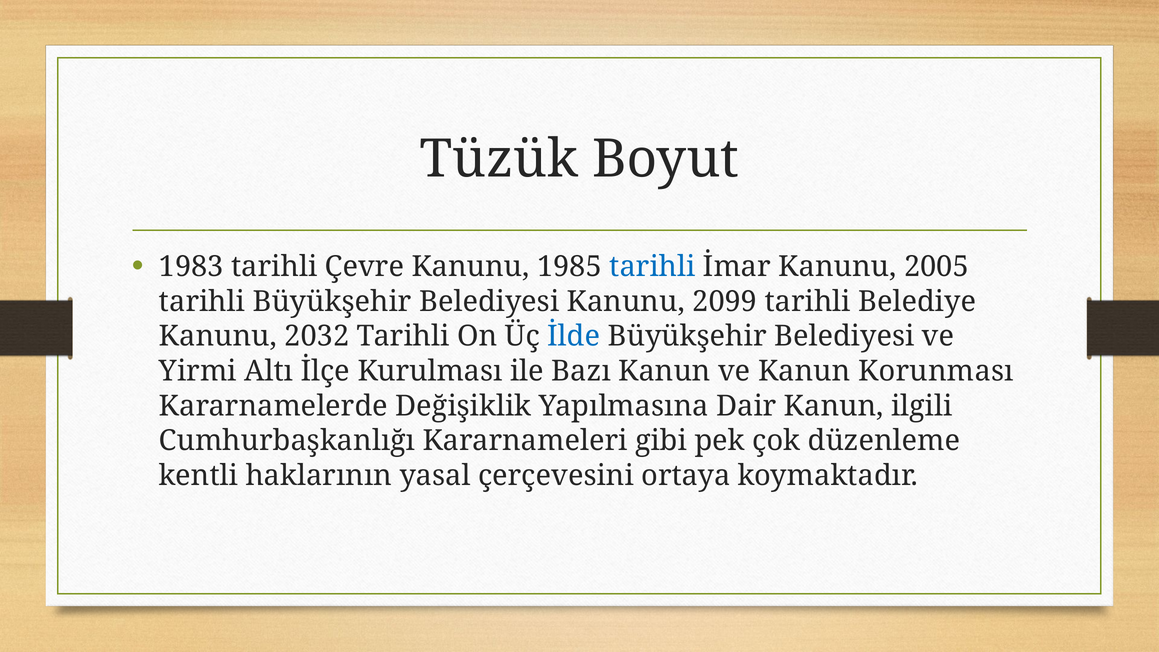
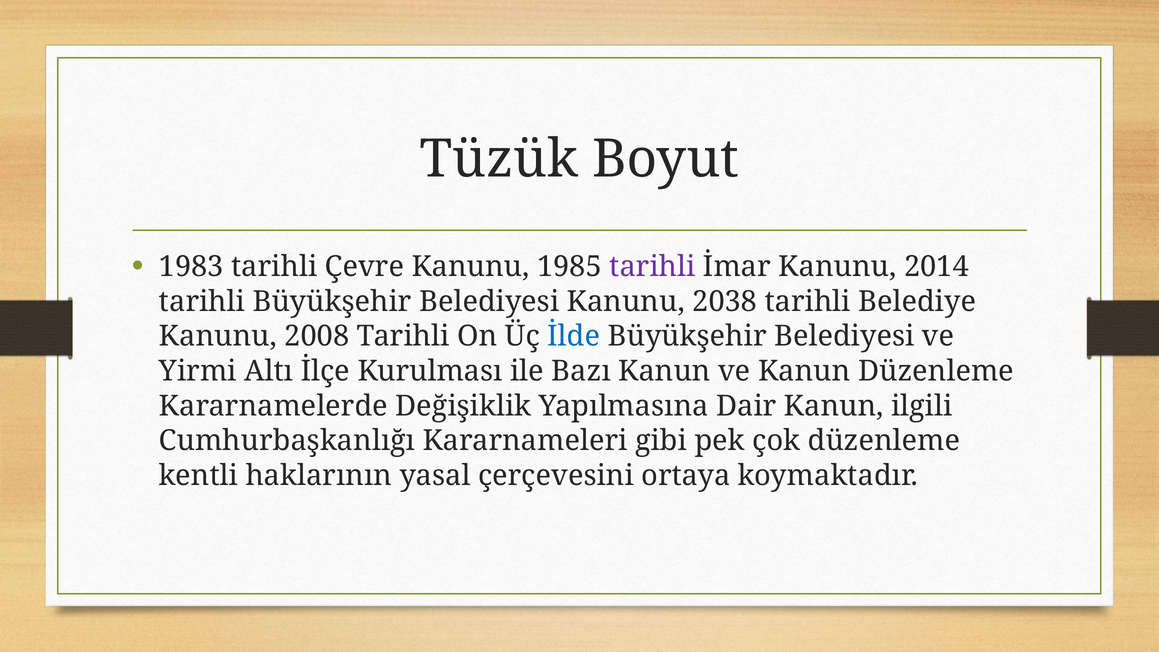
tarihli at (652, 267) colour: blue -> purple
2005: 2005 -> 2014
2099: 2099 -> 2038
2032: 2032 -> 2008
Kanun Korunması: Korunması -> Düzenleme
